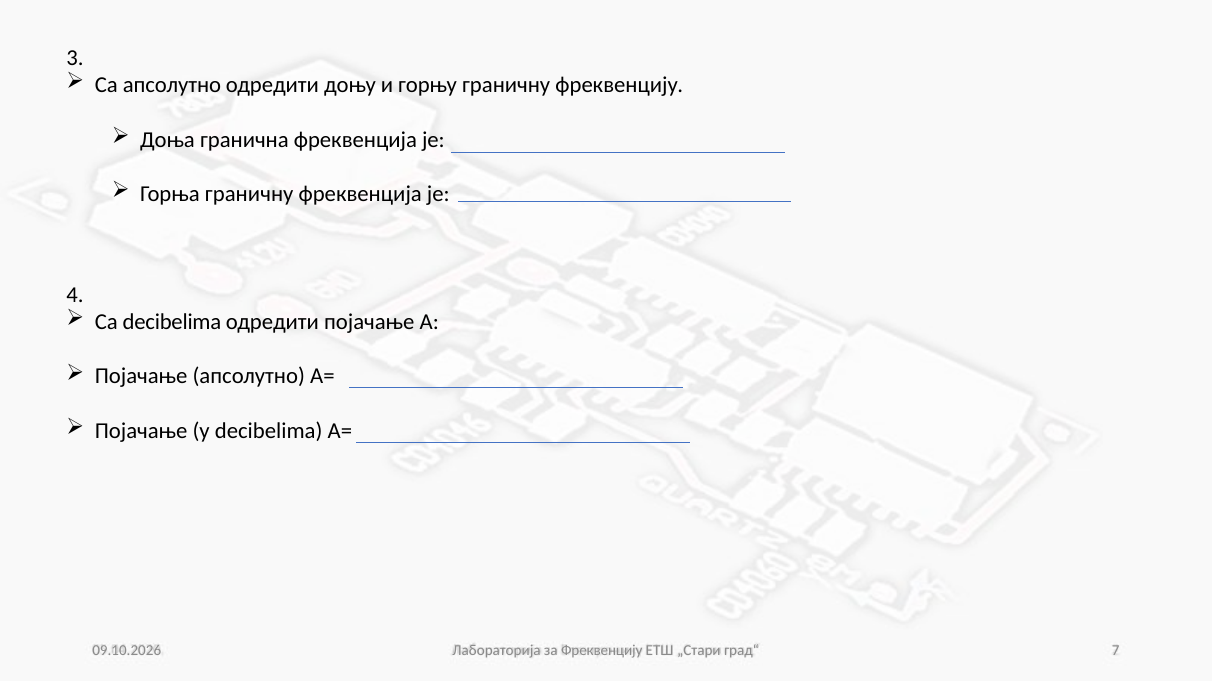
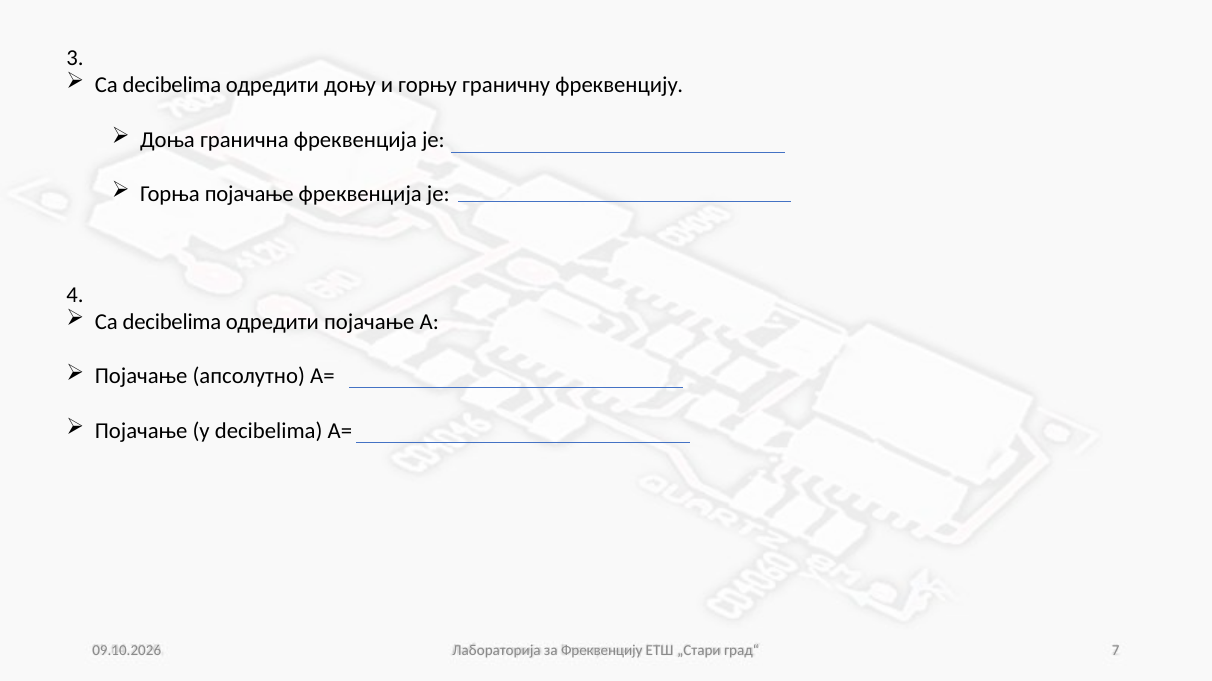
апсолутно at (172, 85): апсолутно -> decibelima
Горња граничну: граничну -> појачање
